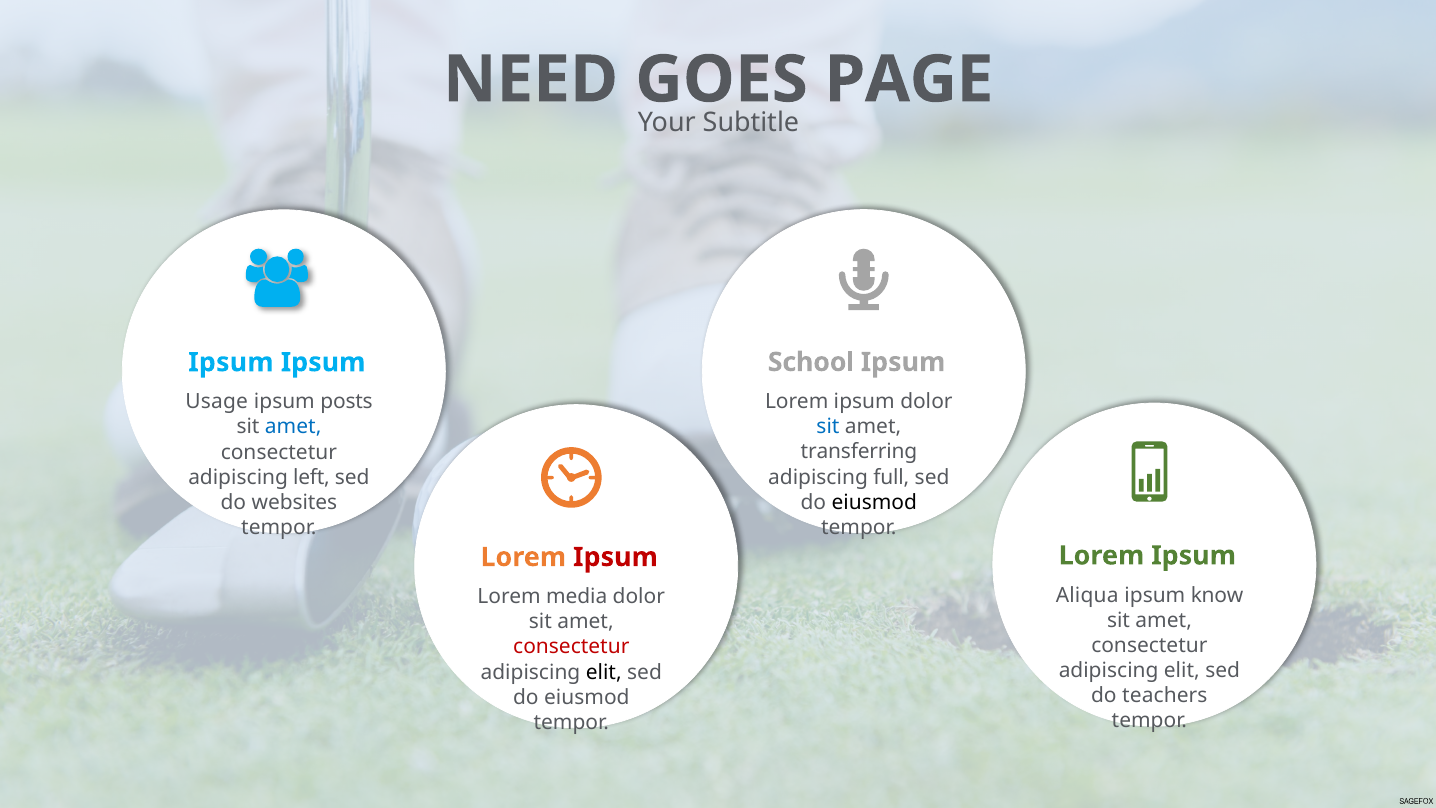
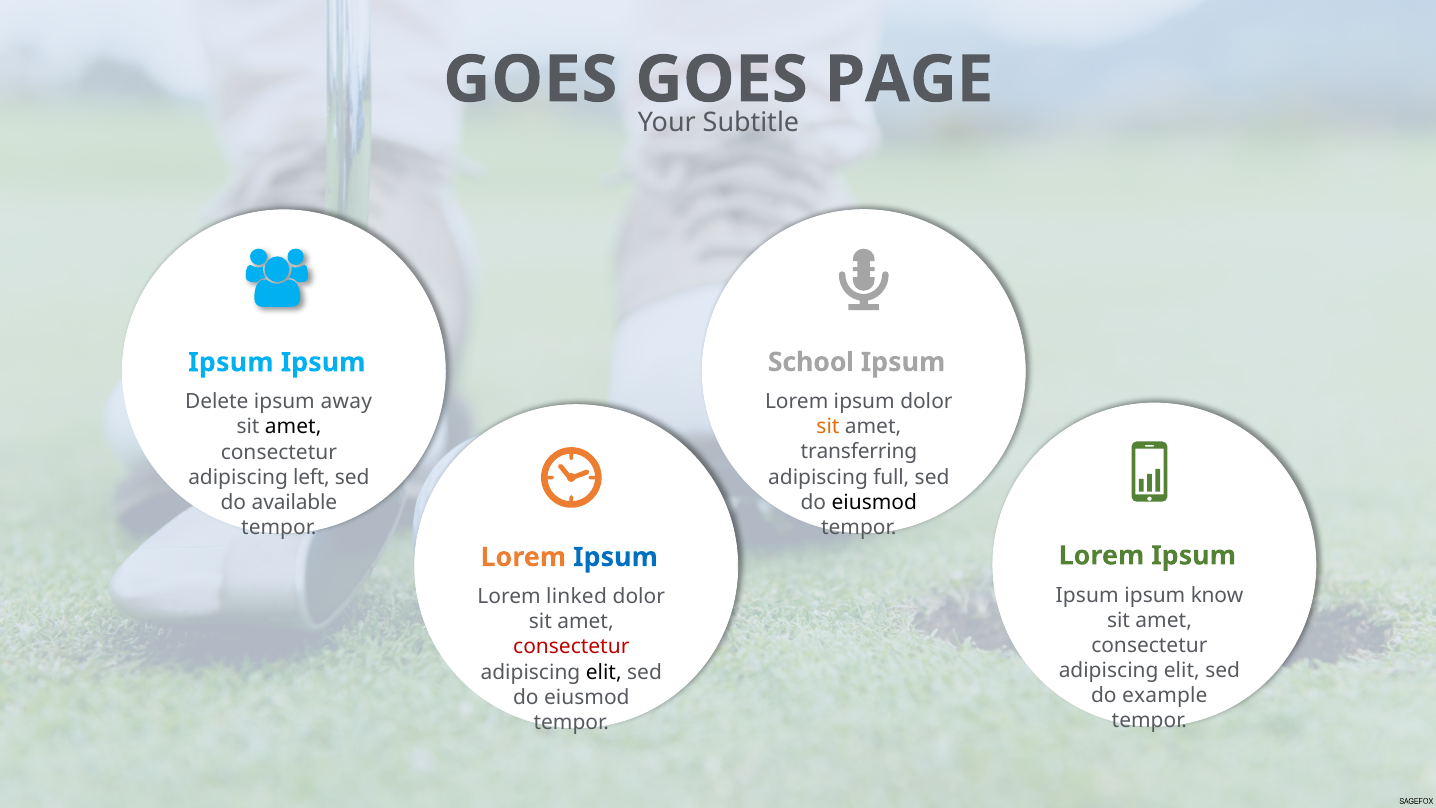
NEED at (531, 80): NEED -> GOES
Usage: Usage -> Delete
posts: posts -> away
sit at (828, 427) colour: blue -> orange
amet at (293, 427) colour: blue -> black
websites: websites -> available
Ipsum at (615, 557) colour: red -> blue
Aliqua at (1087, 595): Aliqua -> Ipsum
media: media -> linked
teachers: teachers -> example
